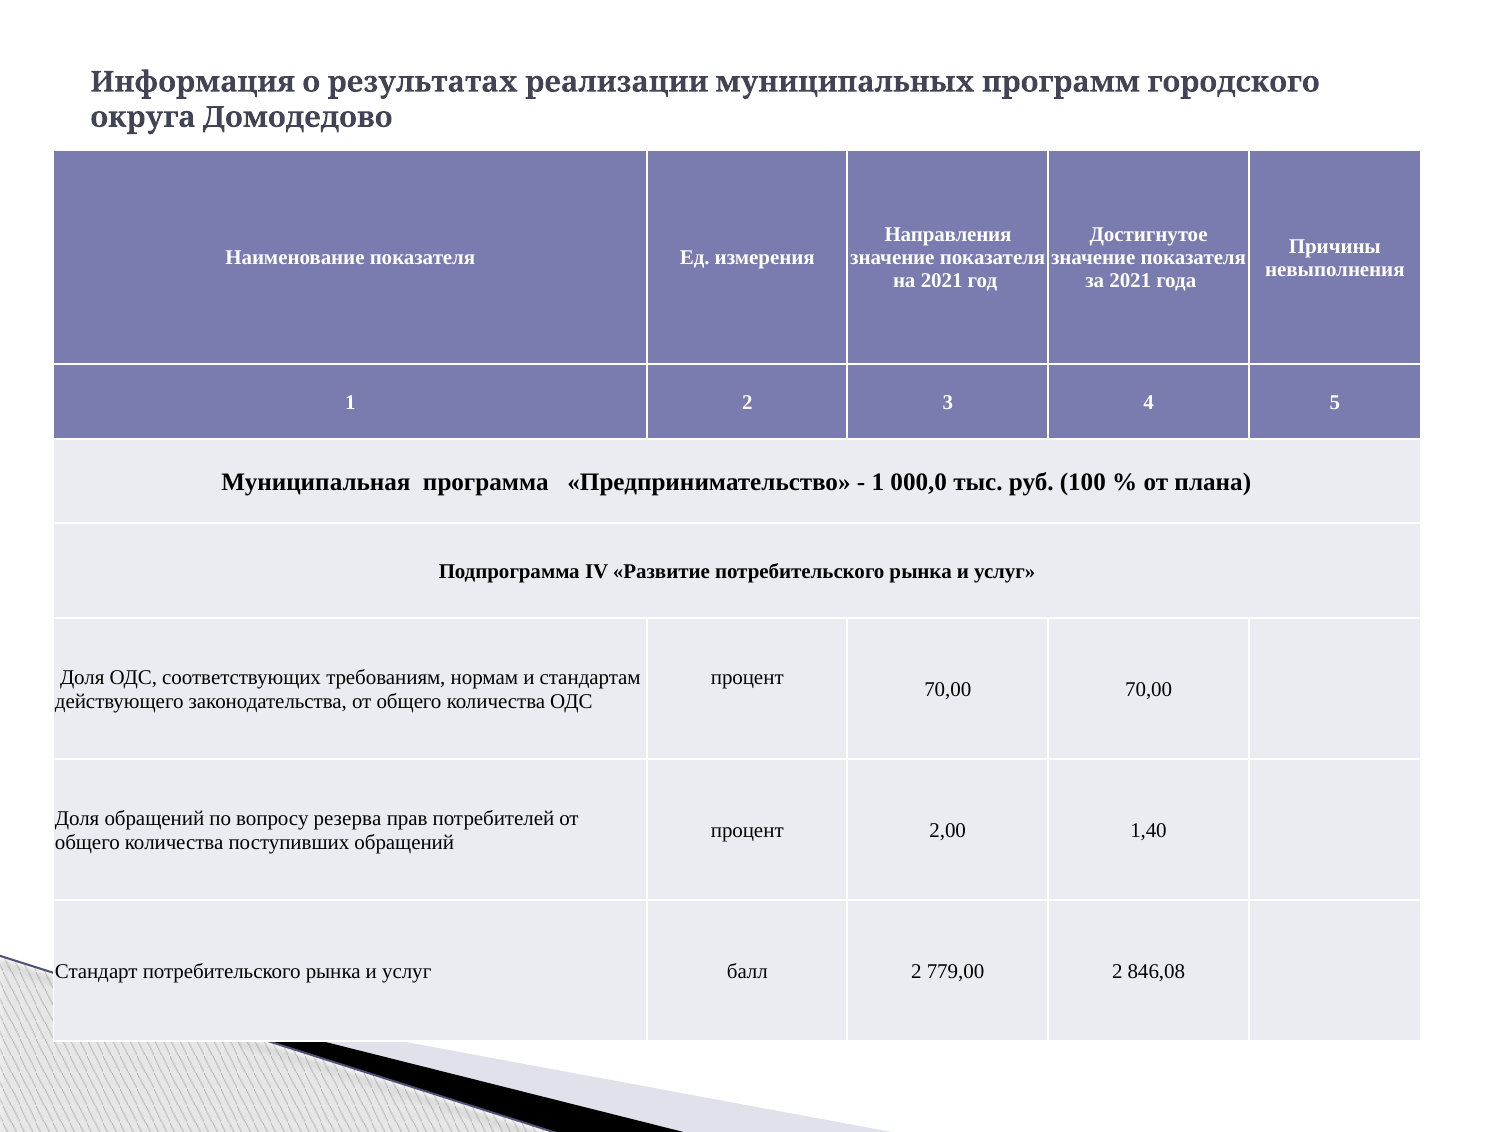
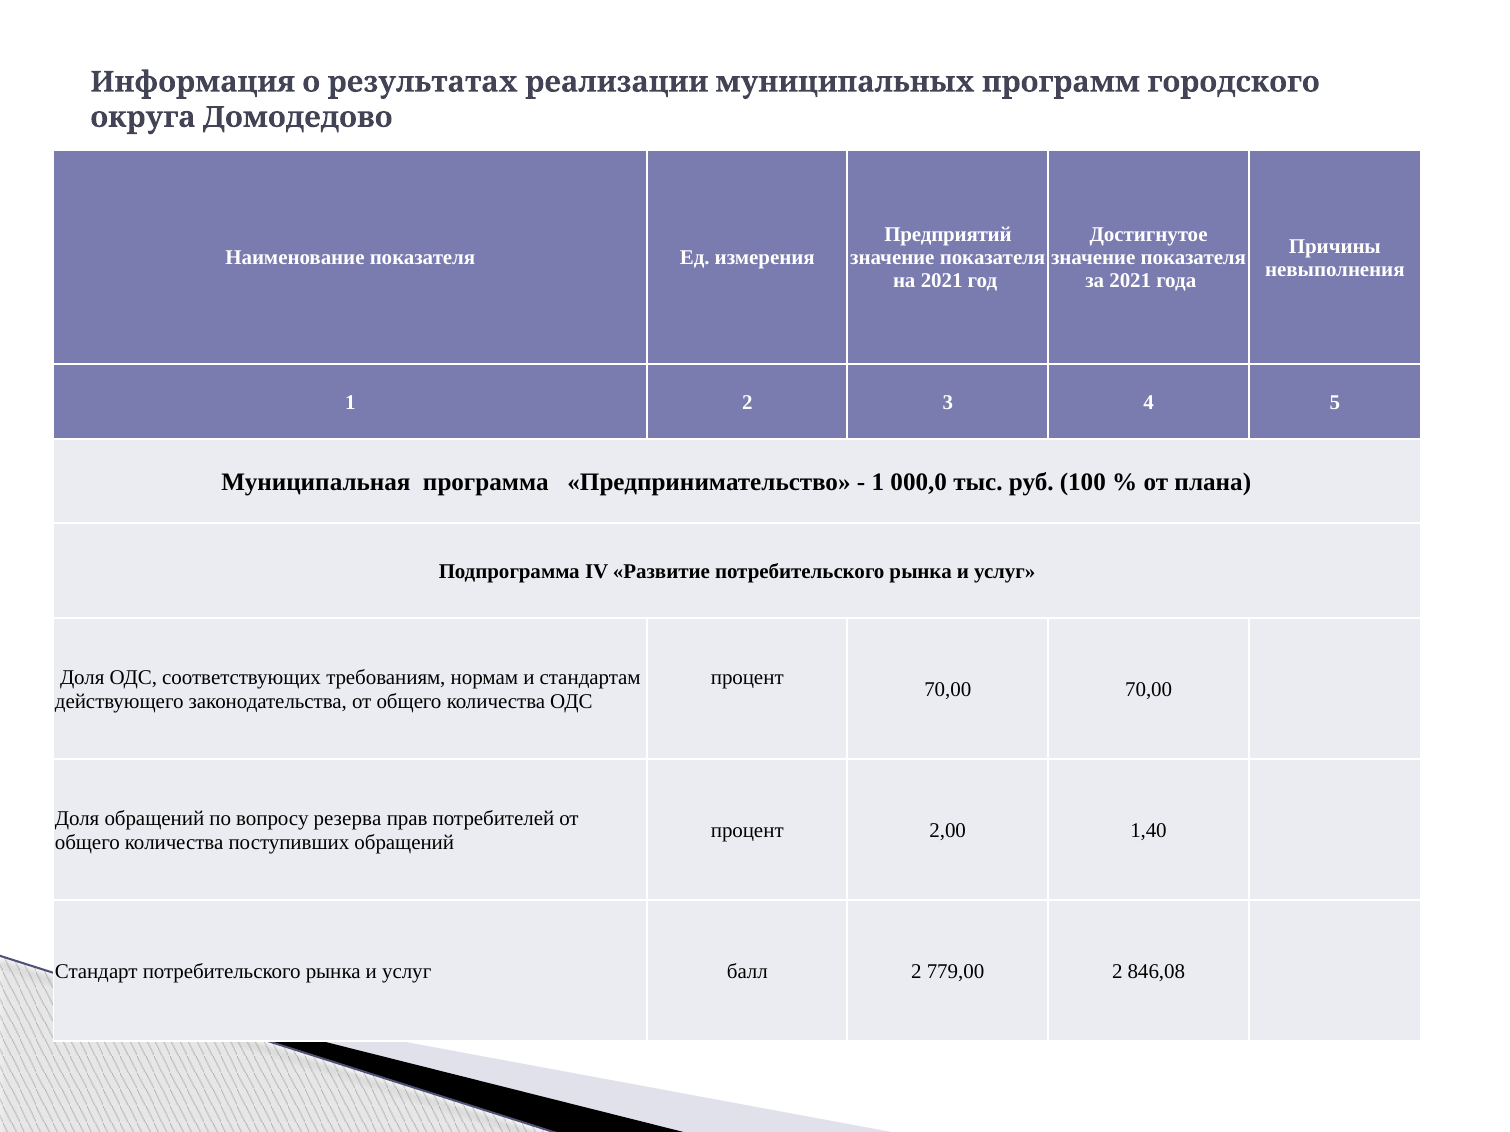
Направления: Направления -> Предприятий
